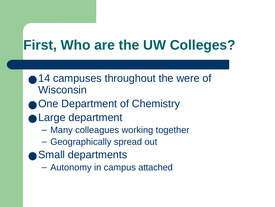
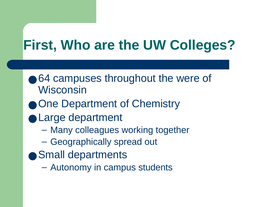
14: 14 -> 64
attached: attached -> students
